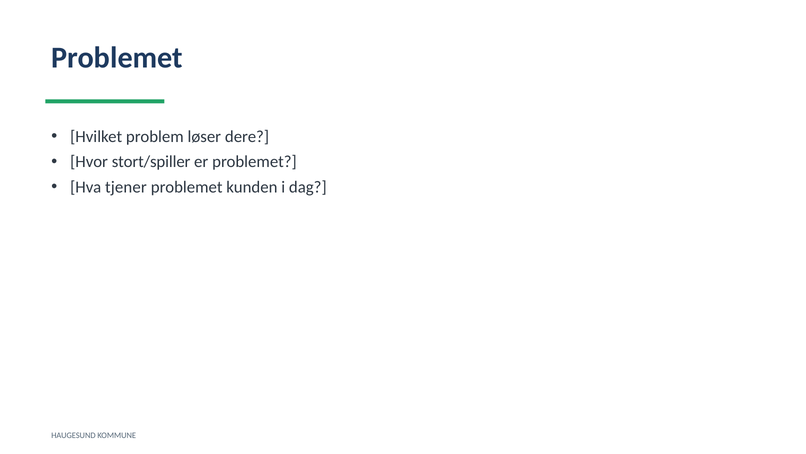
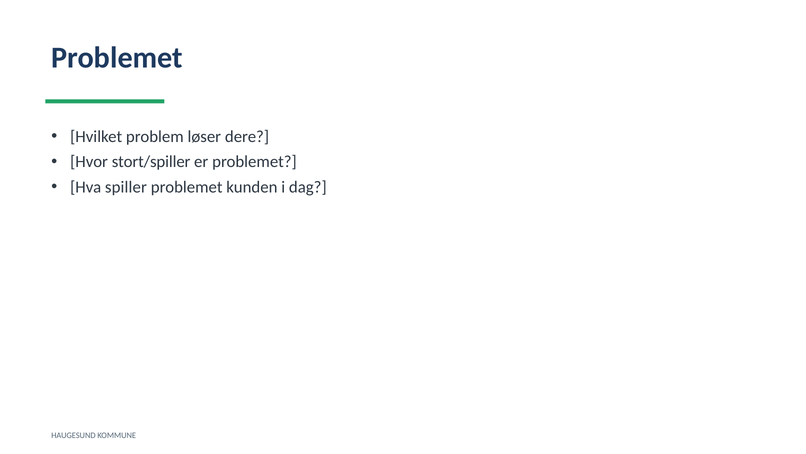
tjener: tjener -> spiller
